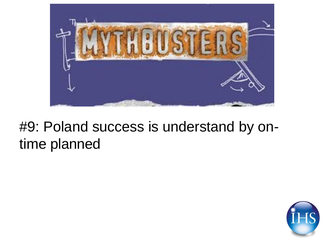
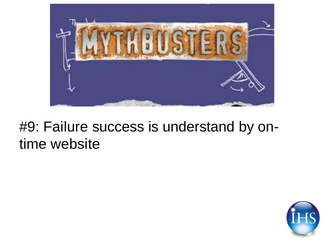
Poland: Poland -> Failure
planned: planned -> website
